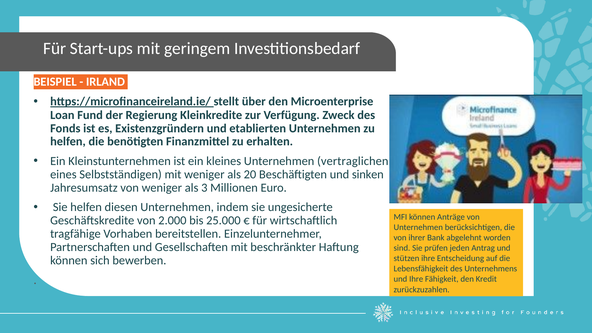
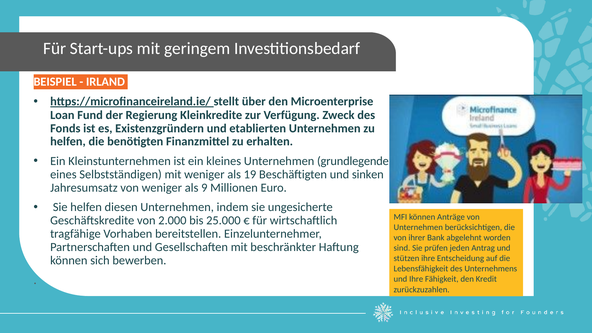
vertraglichen: vertraglichen -> grundlegende
20: 20 -> 19
3: 3 -> 9
